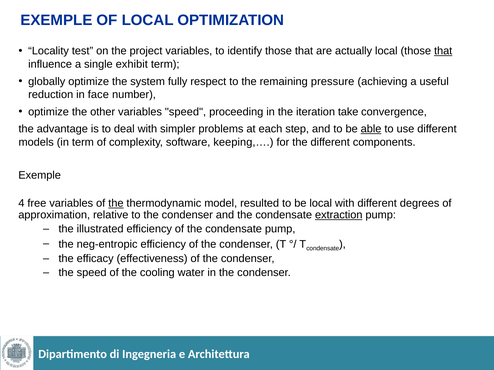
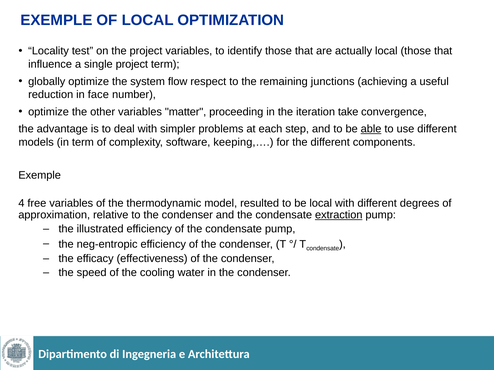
that at (443, 51) underline: present -> none
single exhibit: exhibit -> project
fully: fully -> flow
pressure: pressure -> junctions
variables speed: speed -> matter
the at (116, 203) underline: present -> none
